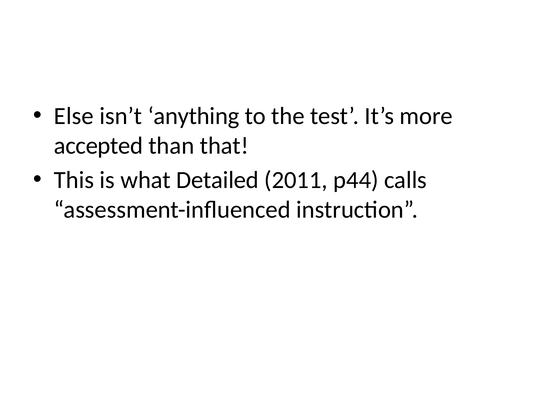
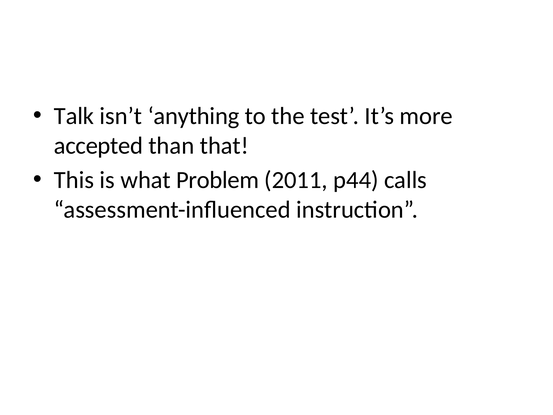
Else: Else -> Talk
Detailed: Detailed -> Problem
